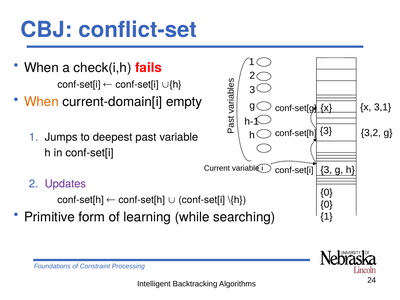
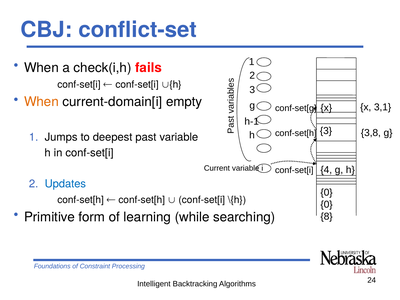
3,2: 3,2 -> 3,8
3 at (326, 170): 3 -> 4
Updates colour: purple -> blue
1 at (327, 217): 1 -> 8
